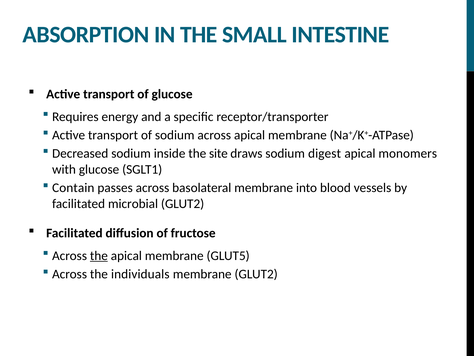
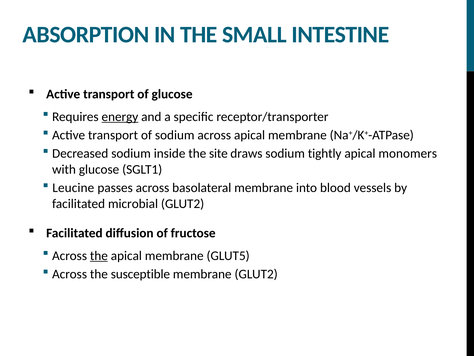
energy underline: none -> present
digest: digest -> tightly
Contain: Contain -> Leucine
individuals: individuals -> susceptible
